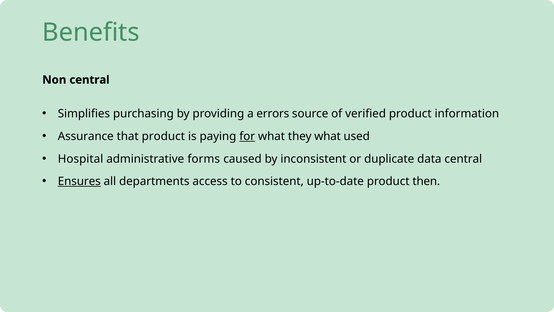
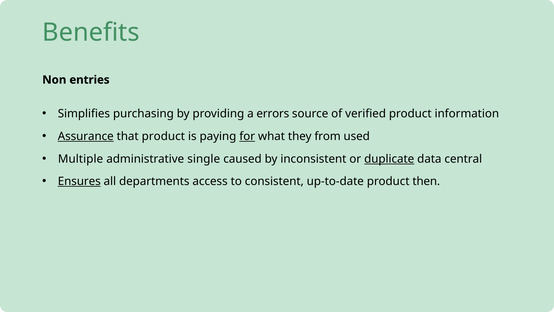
Non central: central -> entries
Assurance underline: none -> present
they what: what -> from
Hospital: Hospital -> Multiple
forms: forms -> single
duplicate underline: none -> present
